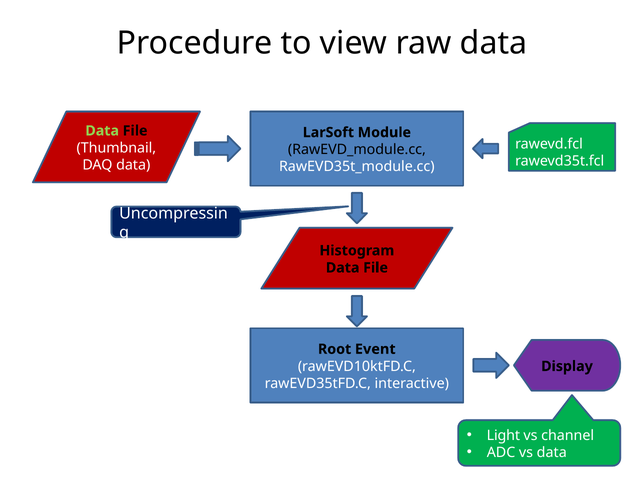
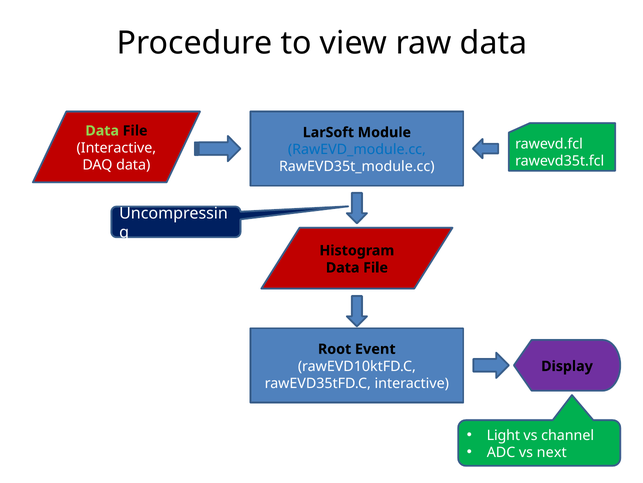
Thumbnail at (116, 148): Thumbnail -> Interactive
RawEVD_module.cc colour: black -> blue
vs data: data -> next
